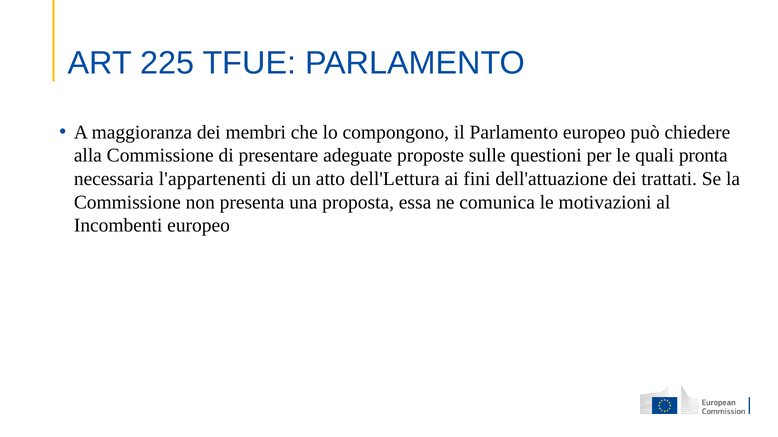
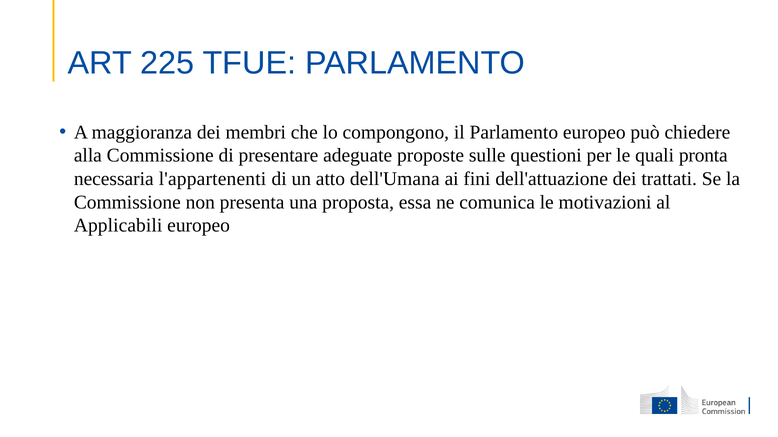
dell'Lettura: dell'Lettura -> dell'Umana
Incombenti: Incombenti -> Applicabili
